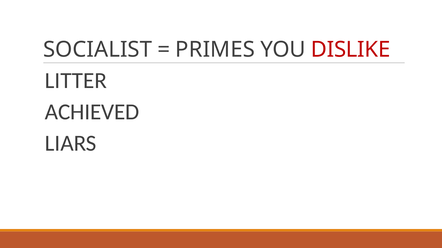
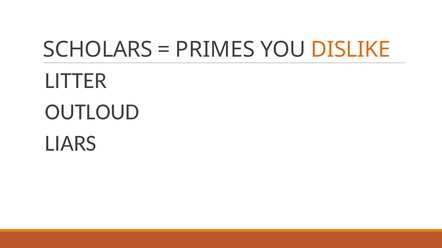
SOCIALIST: SOCIALIST -> SCHOLARS
DISLIKE colour: red -> orange
ACHIEVED: ACHIEVED -> OUTLOUD
